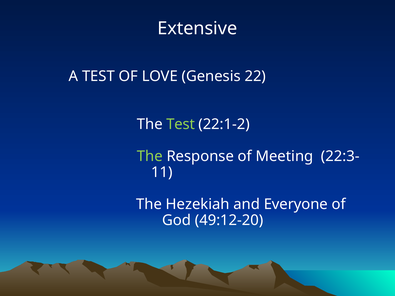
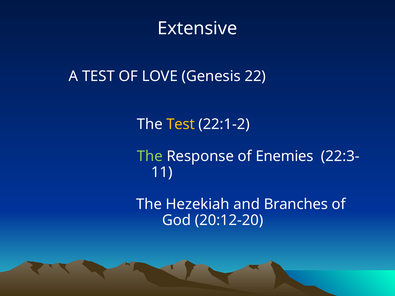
Test at (181, 124) colour: light green -> yellow
Meeting: Meeting -> Enemies
Everyone: Everyone -> Branches
49:12-20: 49:12-20 -> 20:12-20
